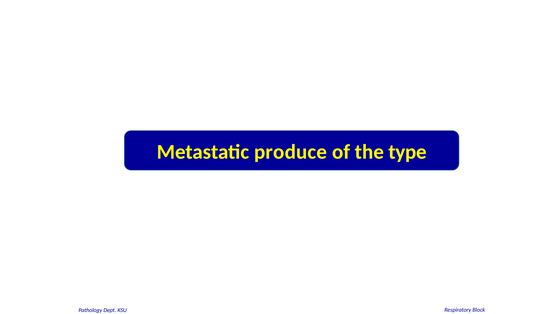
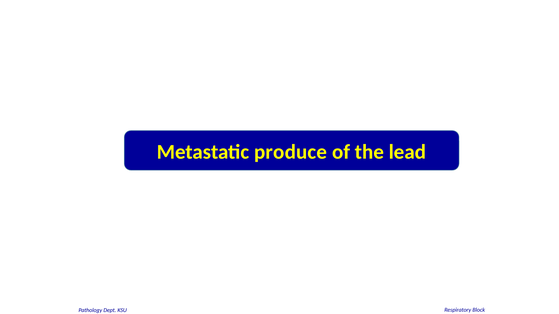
type: type -> lead
